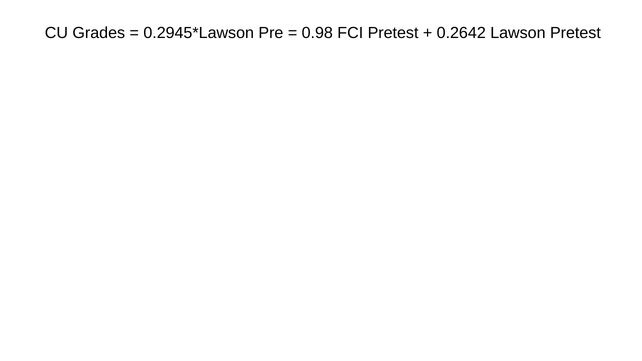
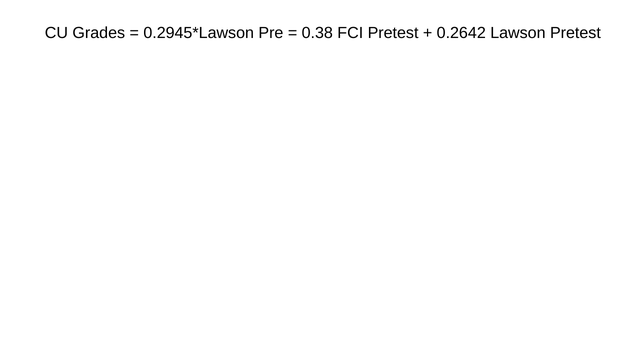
0.98: 0.98 -> 0.38
